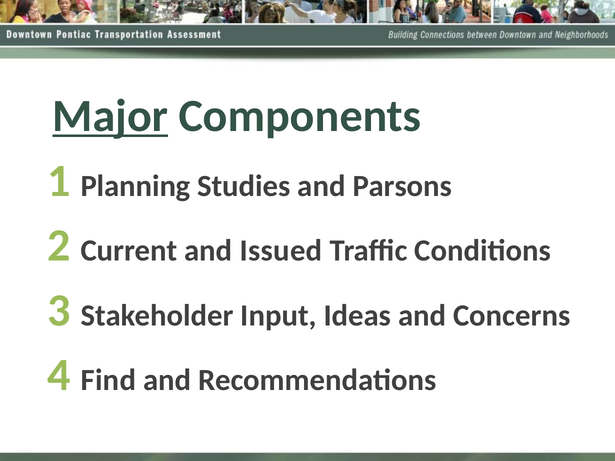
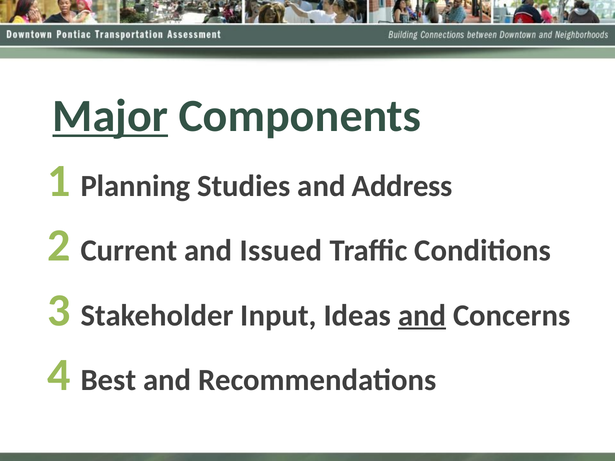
Parsons: Parsons -> Address
and at (422, 316) underline: none -> present
Find: Find -> Best
